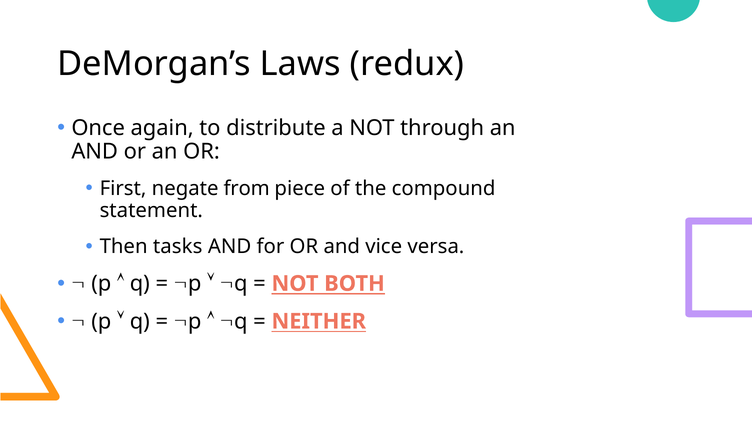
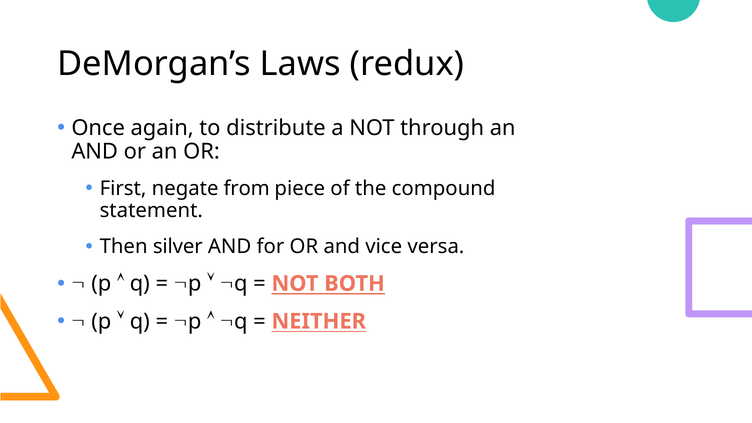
tasks: tasks -> silver
